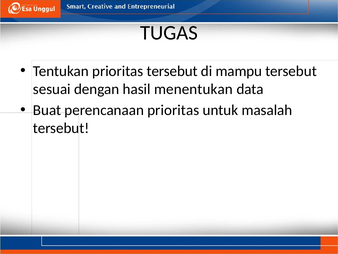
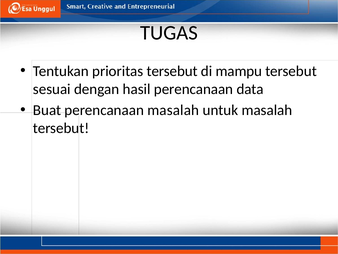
hasil menentukan: menentukan -> perencanaan
perencanaan prioritas: prioritas -> masalah
